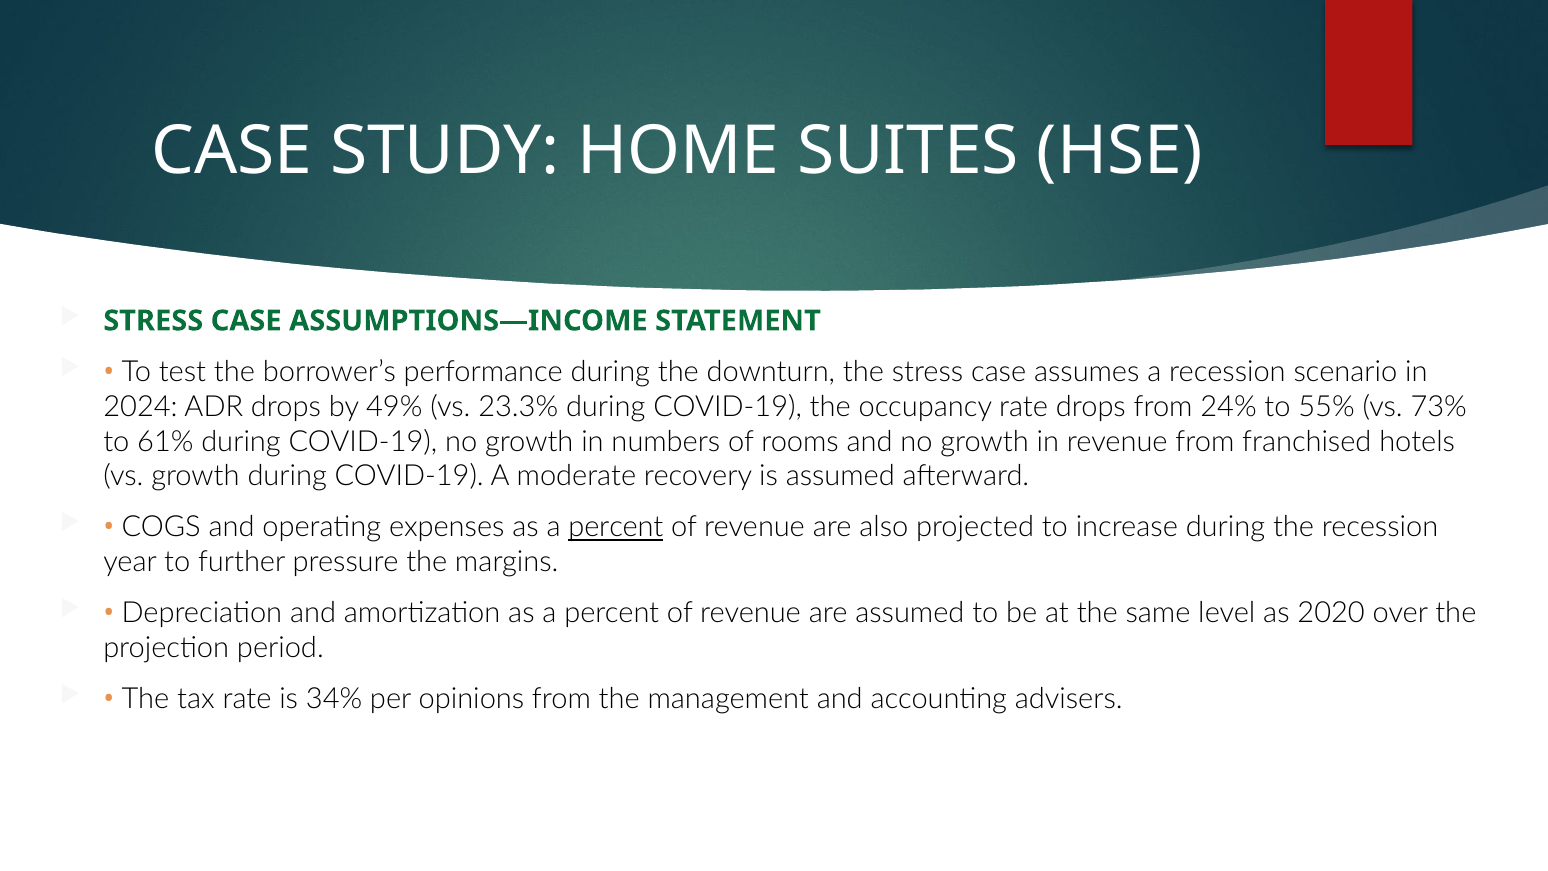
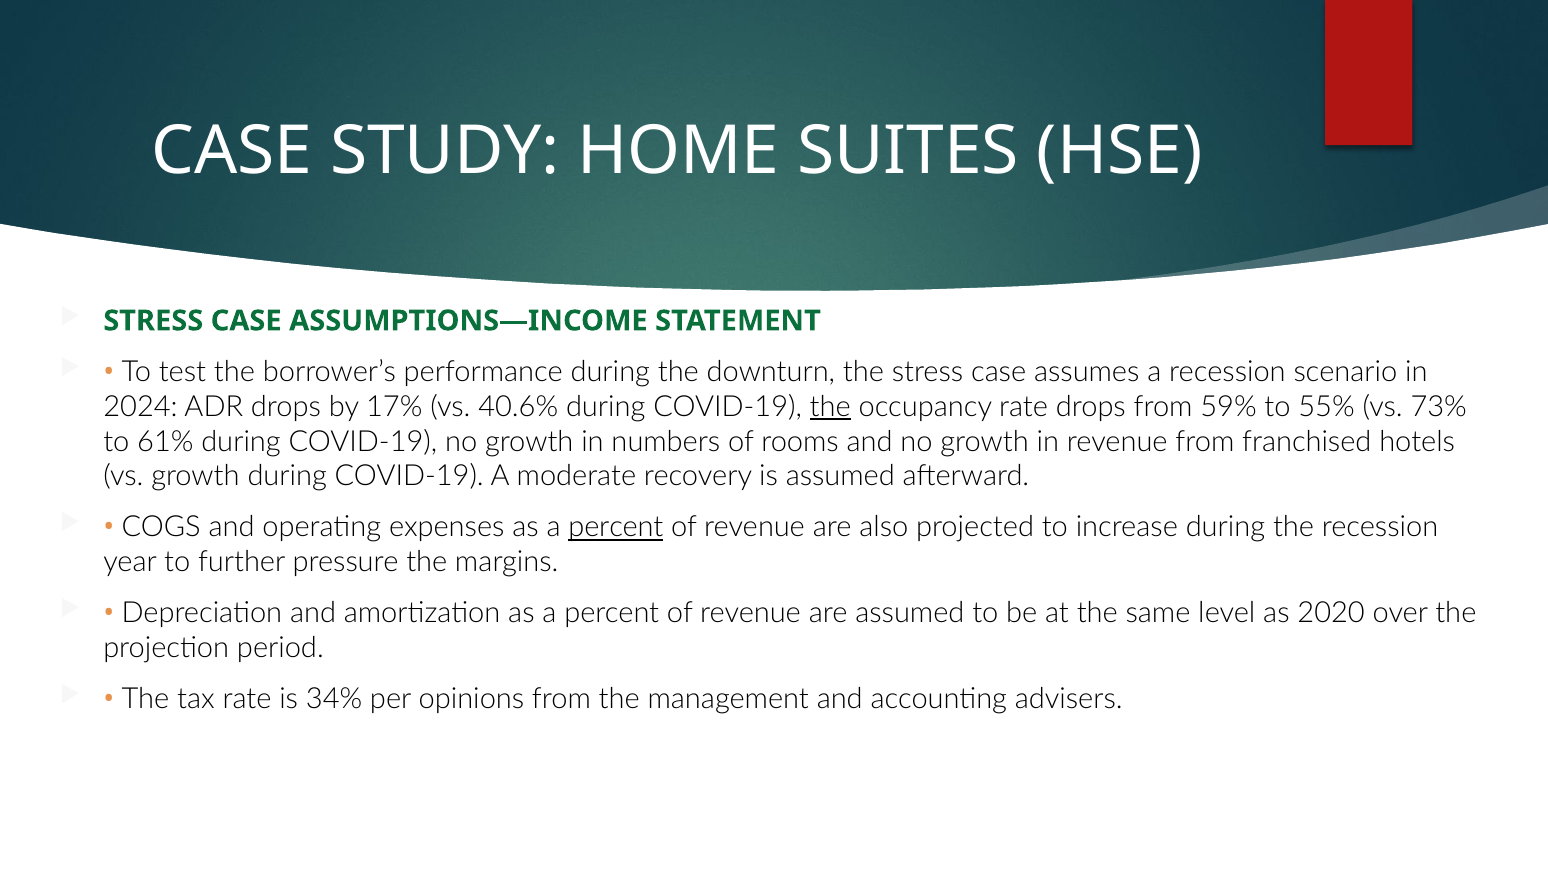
49%: 49% -> 17%
23.3%: 23.3% -> 40.6%
the at (830, 407) underline: none -> present
24%: 24% -> 59%
